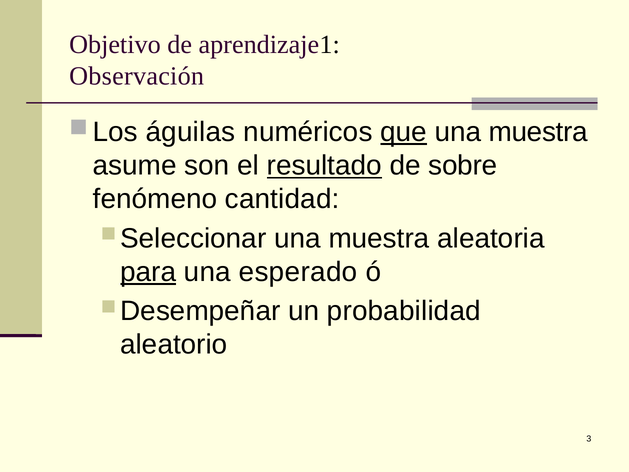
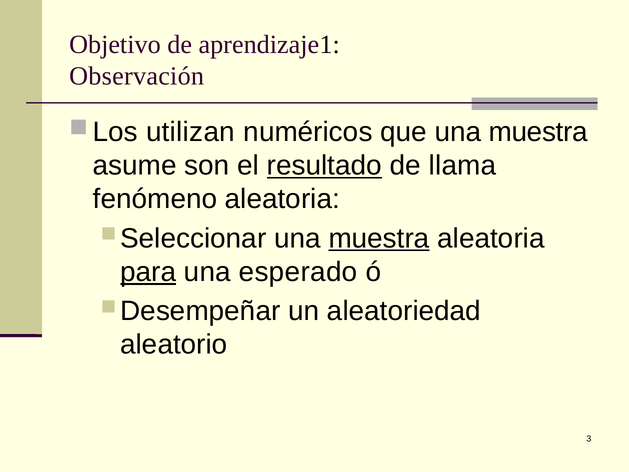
águilas: águilas -> utilizan
que underline: present -> none
sobre: sobre -> llama
fenómeno cantidad: cantidad -> aleatoria
muestra at (379, 238) underline: none -> present
probabilidad: probabilidad -> aleatoriedad
